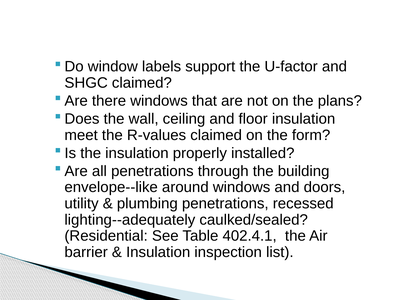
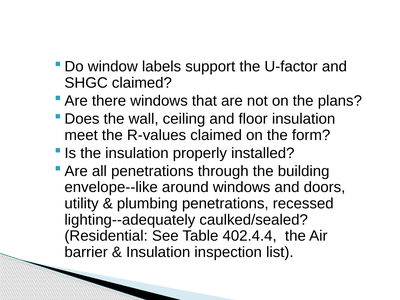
402.4.1: 402.4.1 -> 402.4.4
